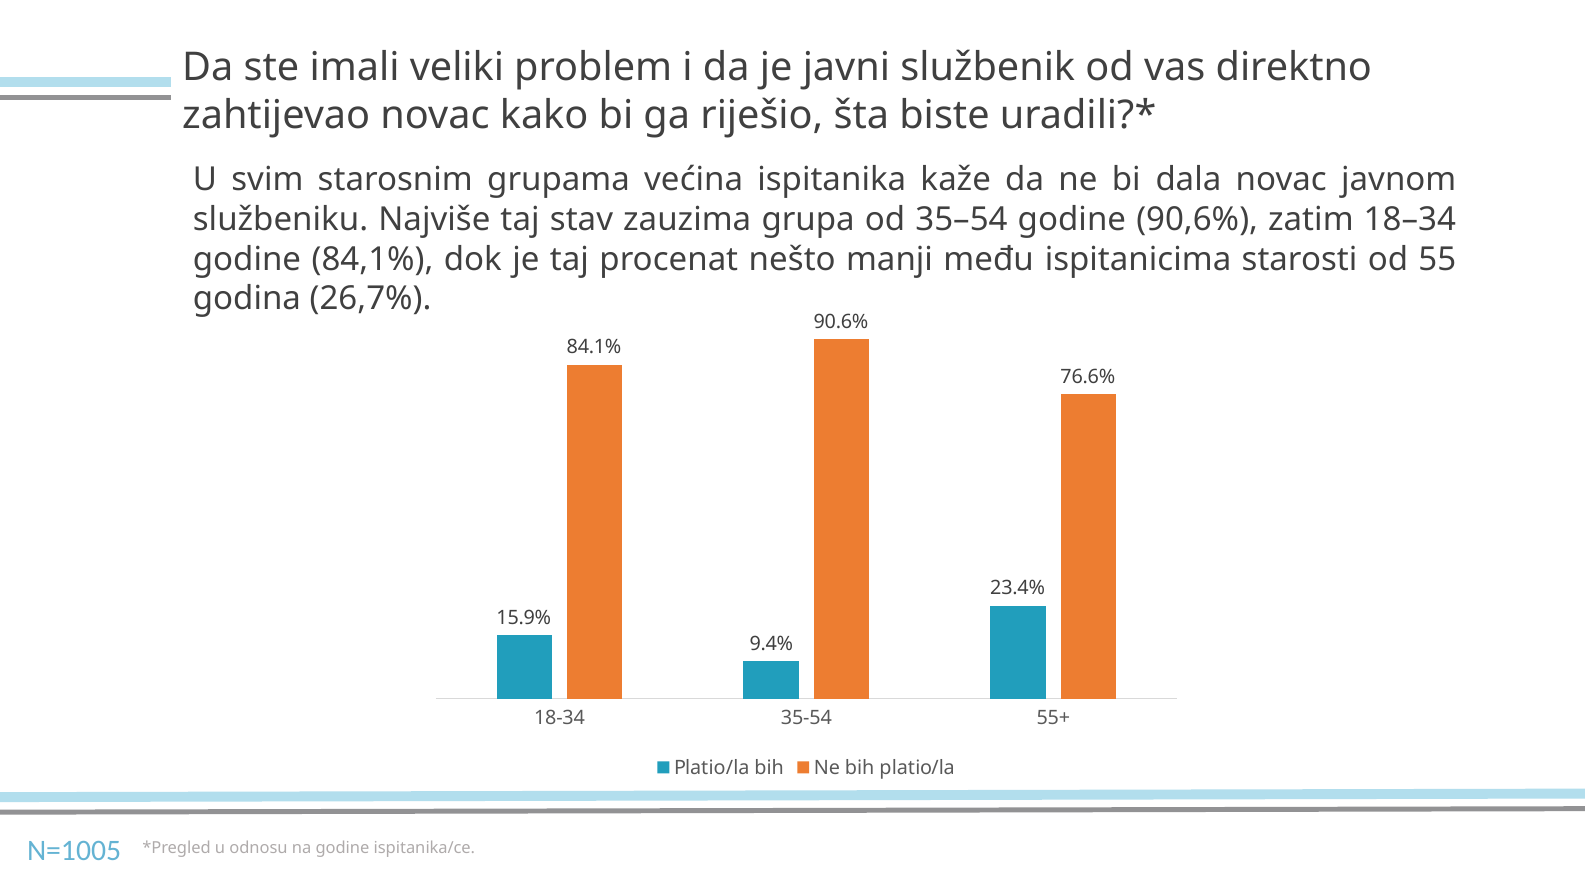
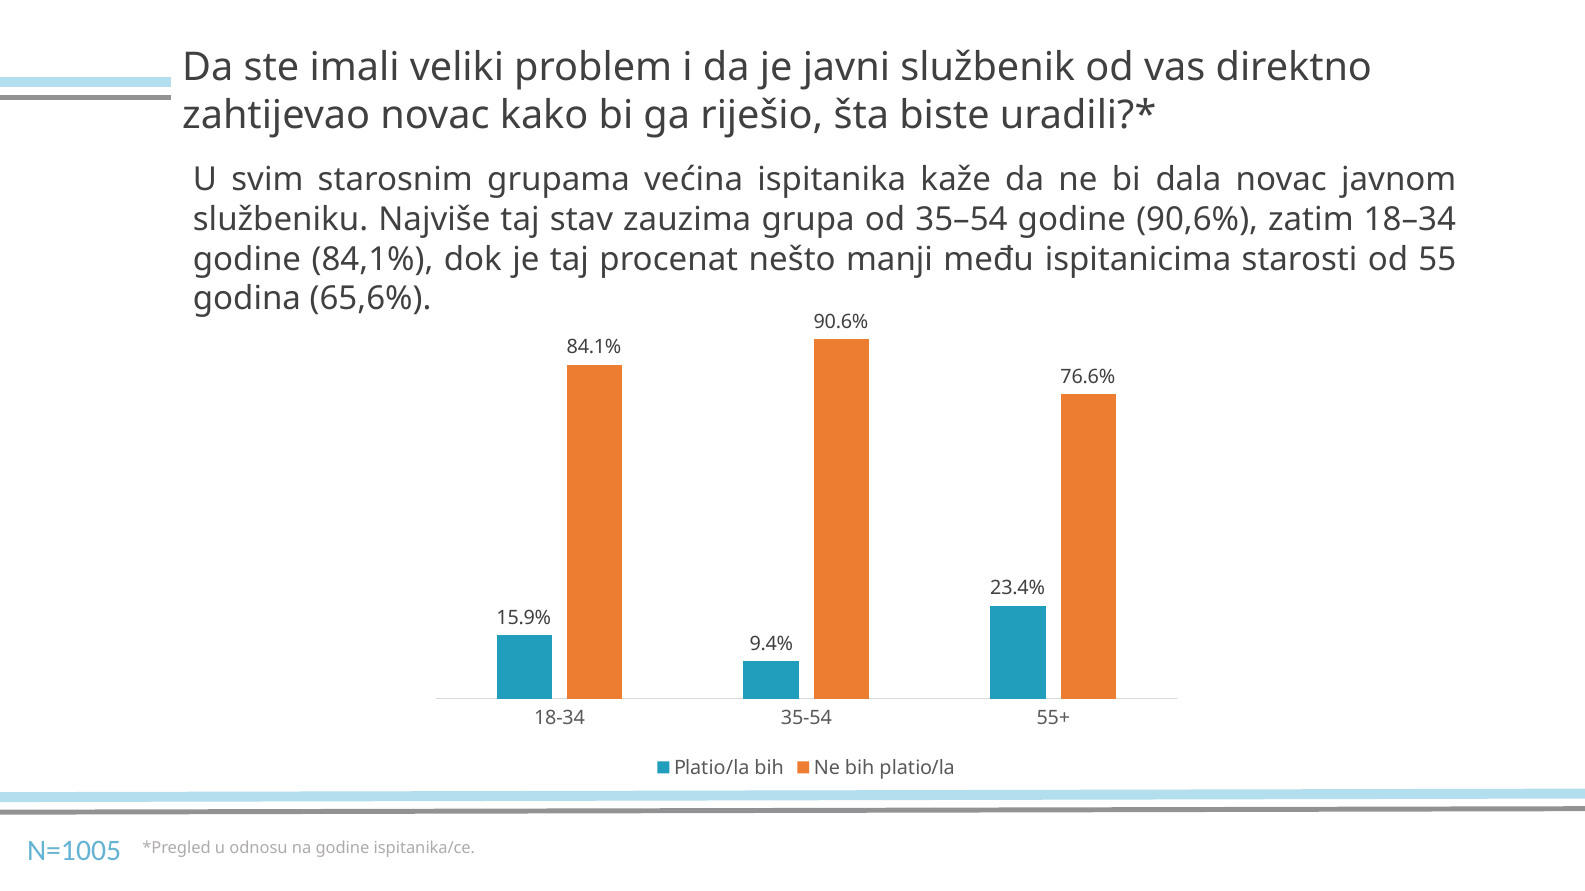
26,7%: 26,7% -> 65,6%
